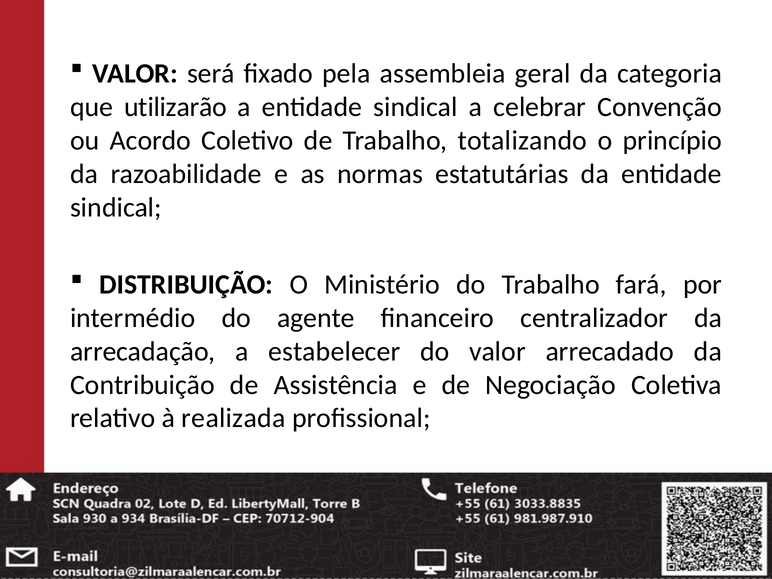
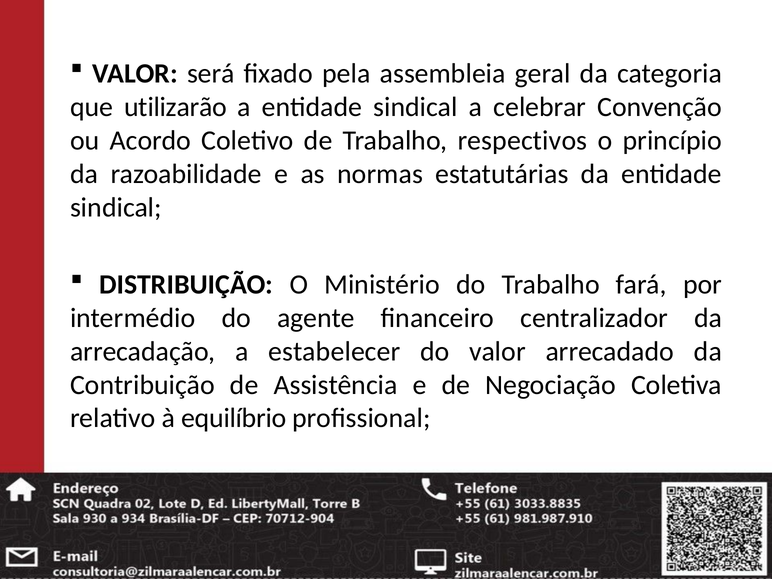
totalizando: totalizando -> respectivos
realizada: realizada -> equilíbrio
